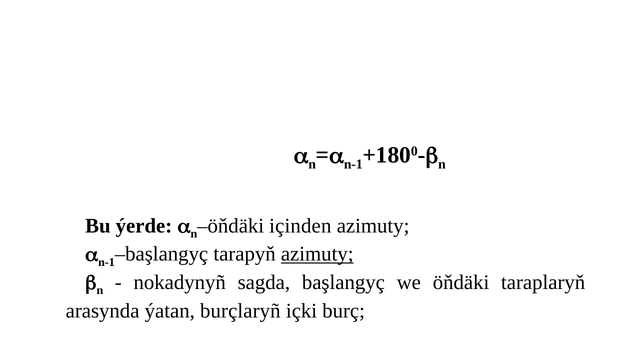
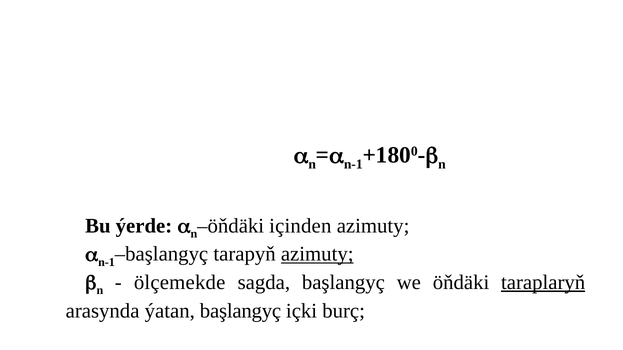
nokadynyñ: nokadynyñ -> ölçemekde
taraplaryň underline: none -> present
ýatan burçlaryñ: burçlaryñ -> başlangyç
